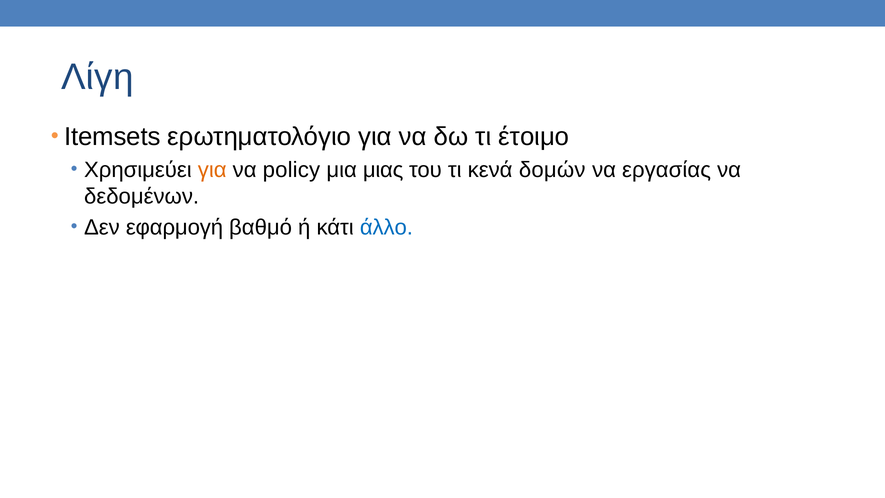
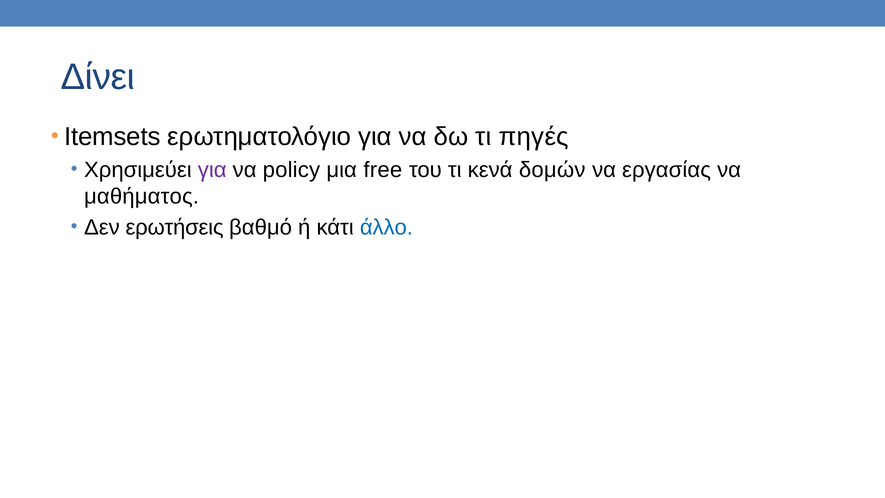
Λίγη: Λίγη -> Δίνει
έτοιμο: έτοιμο -> πηγές
για at (212, 170) colour: orange -> purple
μιας: μιας -> free
δεδομένων: δεδομένων -> μαθήματος
εφαρμογή: εφαρμογή -> ερωτήσεις
